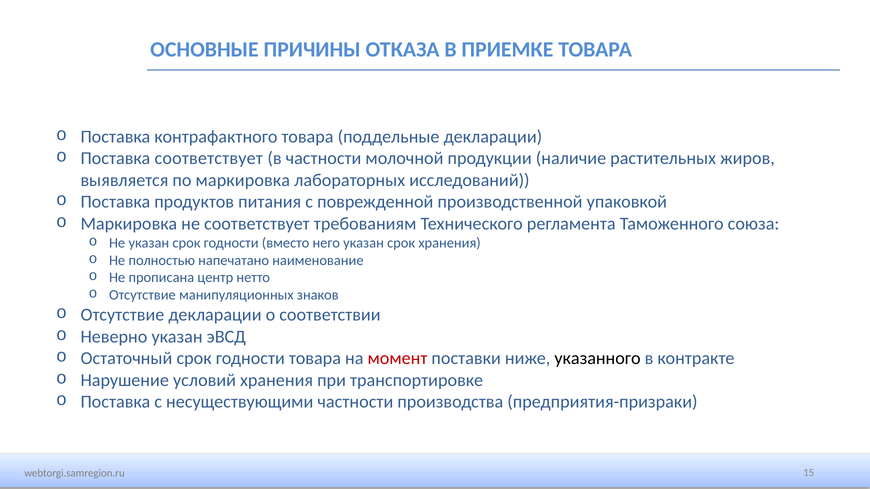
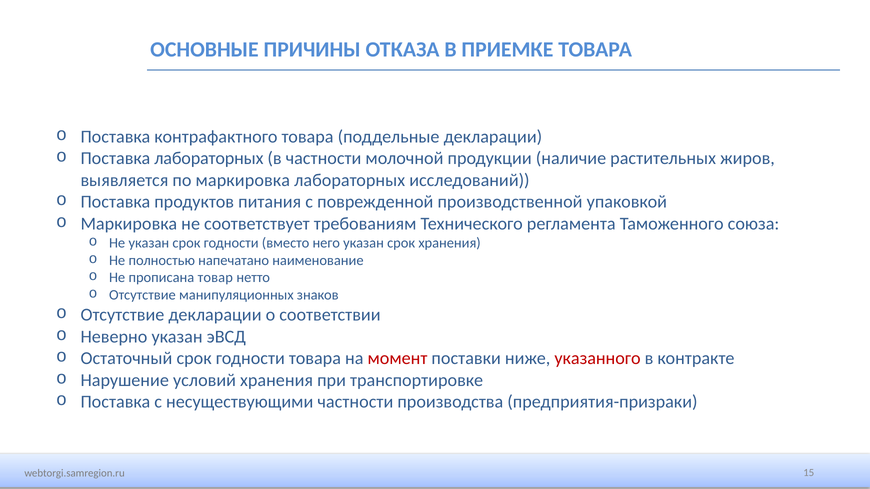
Поставка соответствует: соответствует -> лабораторных
центр: центр -> товар
указанного colour: black -> red
